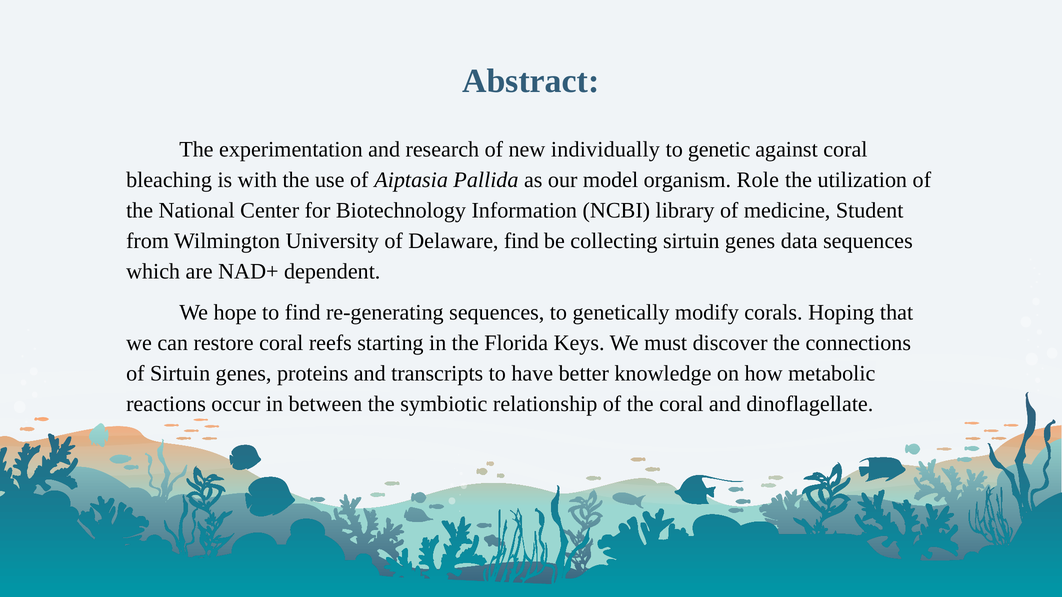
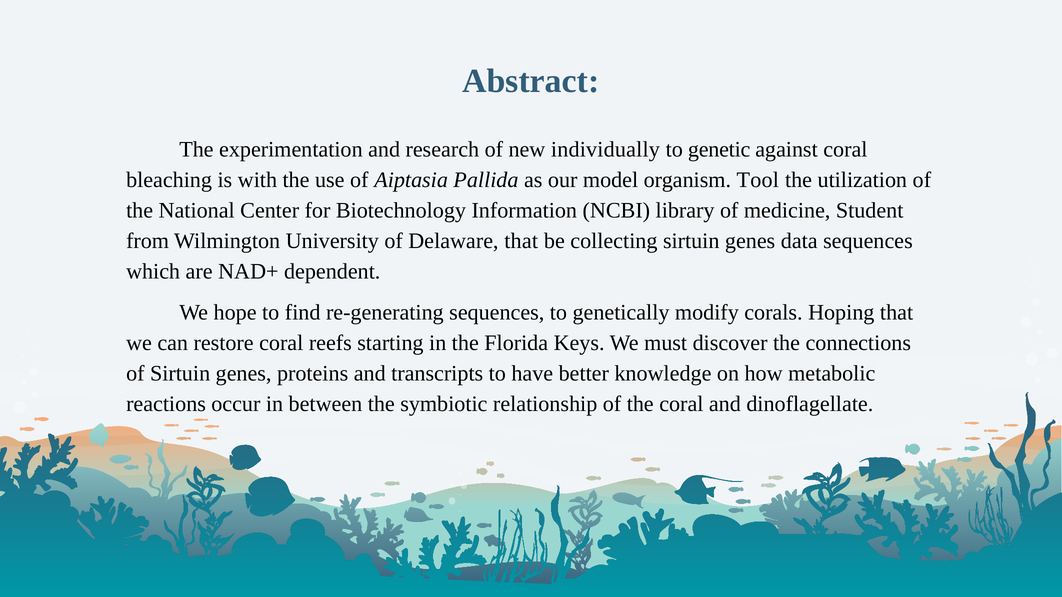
Role: Role -> Tool
Delaware find: find -> that
